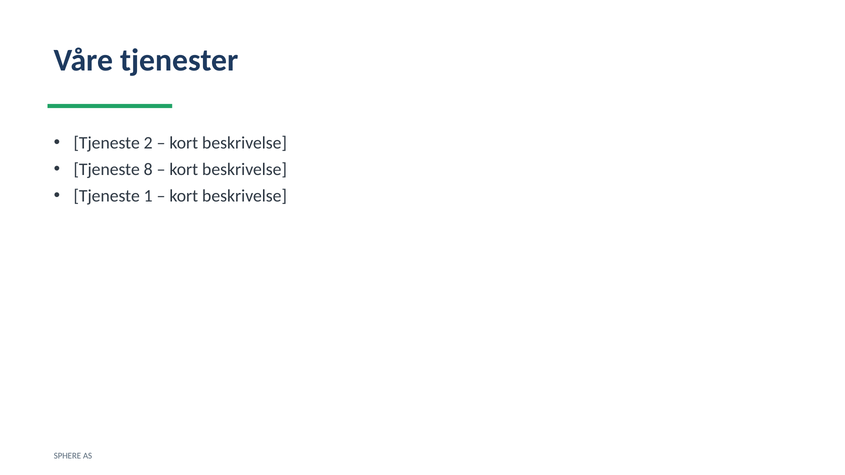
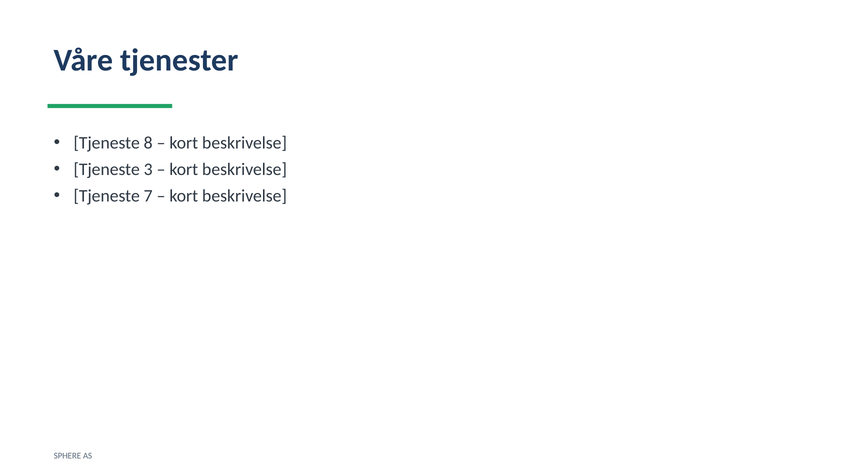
2: 2 -> 8
8: 8 -> 3
1: 1 -> 7
